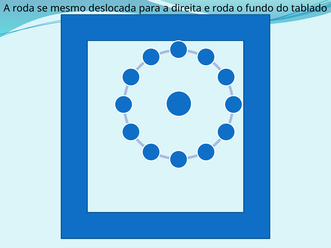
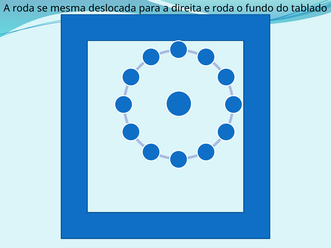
mesmo: mesmo -> mesma
